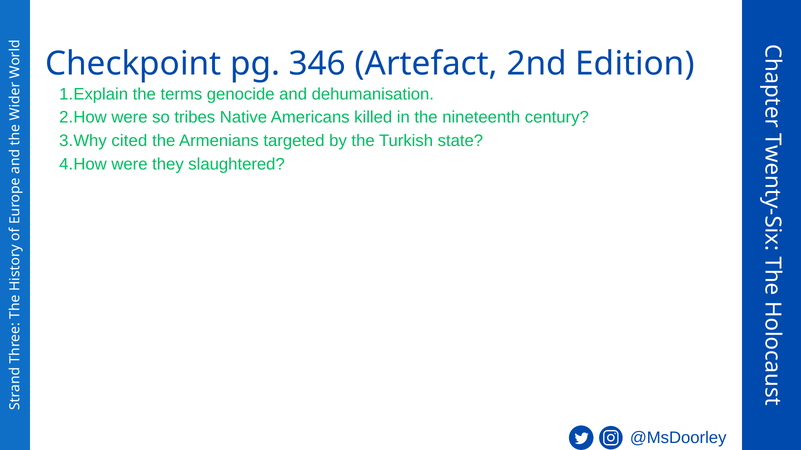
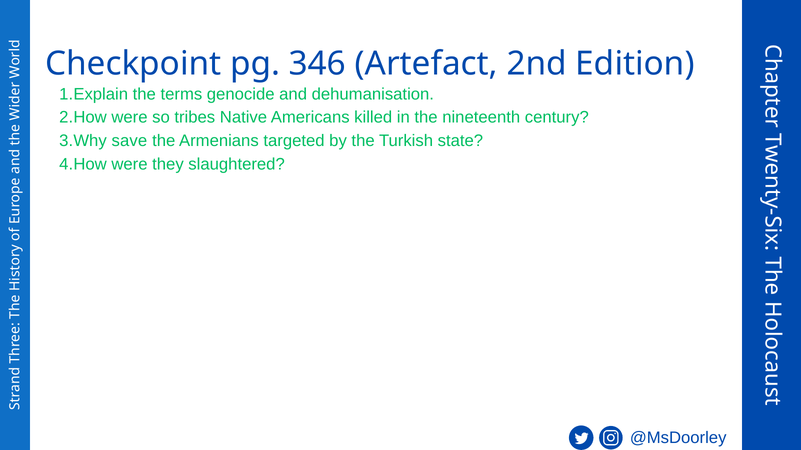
cited: cited -> save
